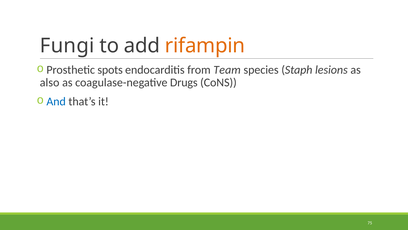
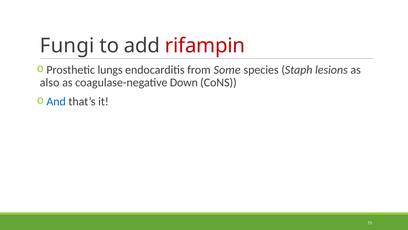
rifampin colour: orange -> red
spots: spots -> lungs
Team: Team -> Some
Drugs: Drugs -> Down
